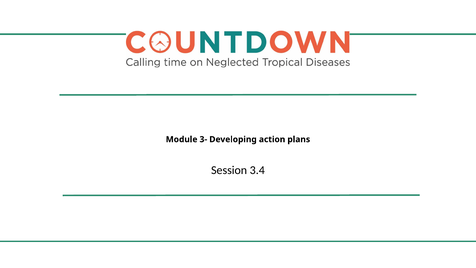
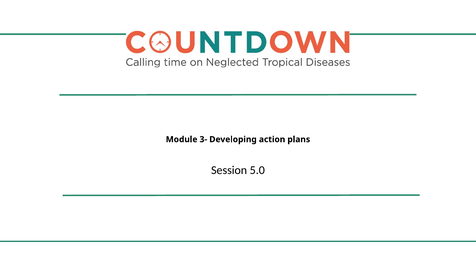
3.4: 3.4 -> 5.0
